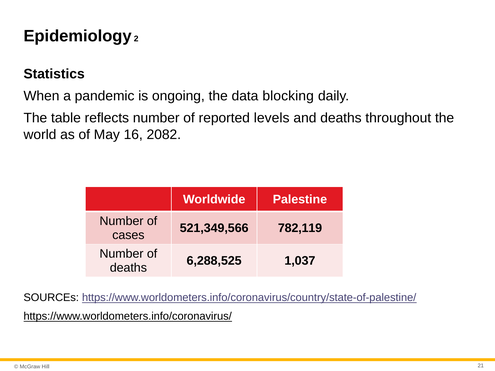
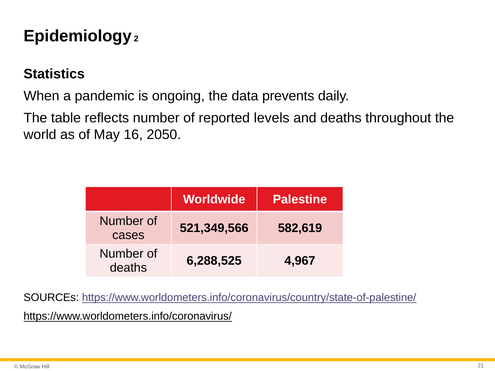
blocking: blocking -> prevents
2082: 2082 -> 2050
782,119: 782,119 -> 582,619
1,037: 1,037 -> 4,967
